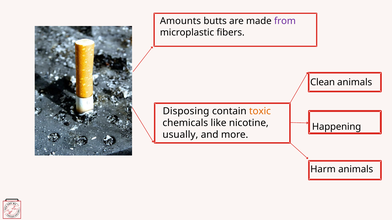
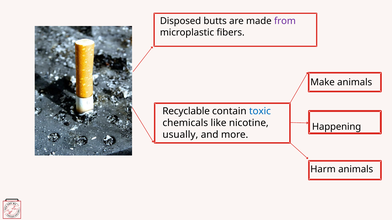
Amounts: Amounts -> Disposed
Clean: Clean -> Make
Disposing: Disposing -> Recyclable
toxic colour: orange -> blue
